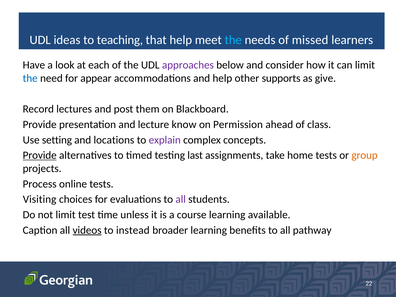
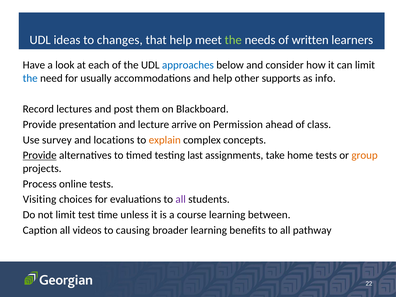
teaching: teaching -> changes
the at (233, 40) colour: light blue -> light green
missed: missed -> written
approaches colour: purple -> blue
appear: appear -> usually
give: give -> info
know: know -> arrive
setting: setting -> survey
explain colour: purple -> orange
available: available -> between
videos underline: present -> none
instead: instead -> causing
